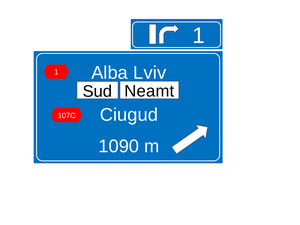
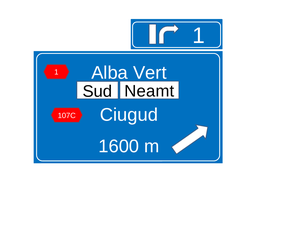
Lviv: Lviv -> Vert
1090: 1090 -> 1600
